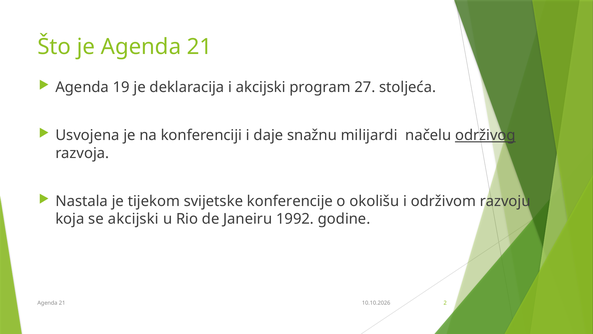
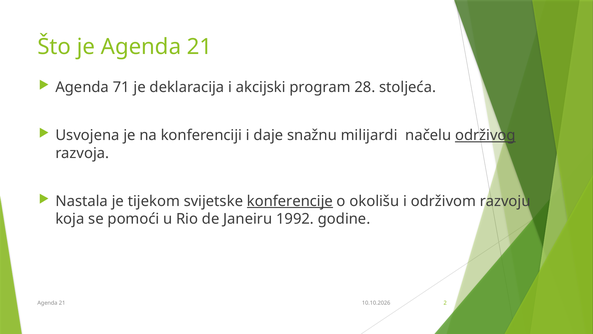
19: 19 -> 71
27: 27 -> 28
konferencije underline: none -> present
se akcijski: akcijski -> pomoći
